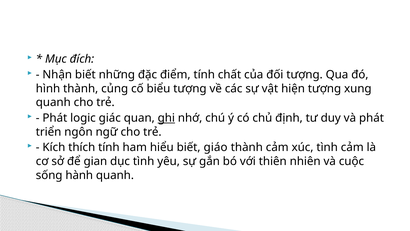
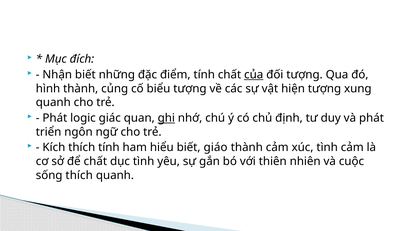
của underline: none -> present
để gian: gian -> chất
sống hành: hành -> thích
